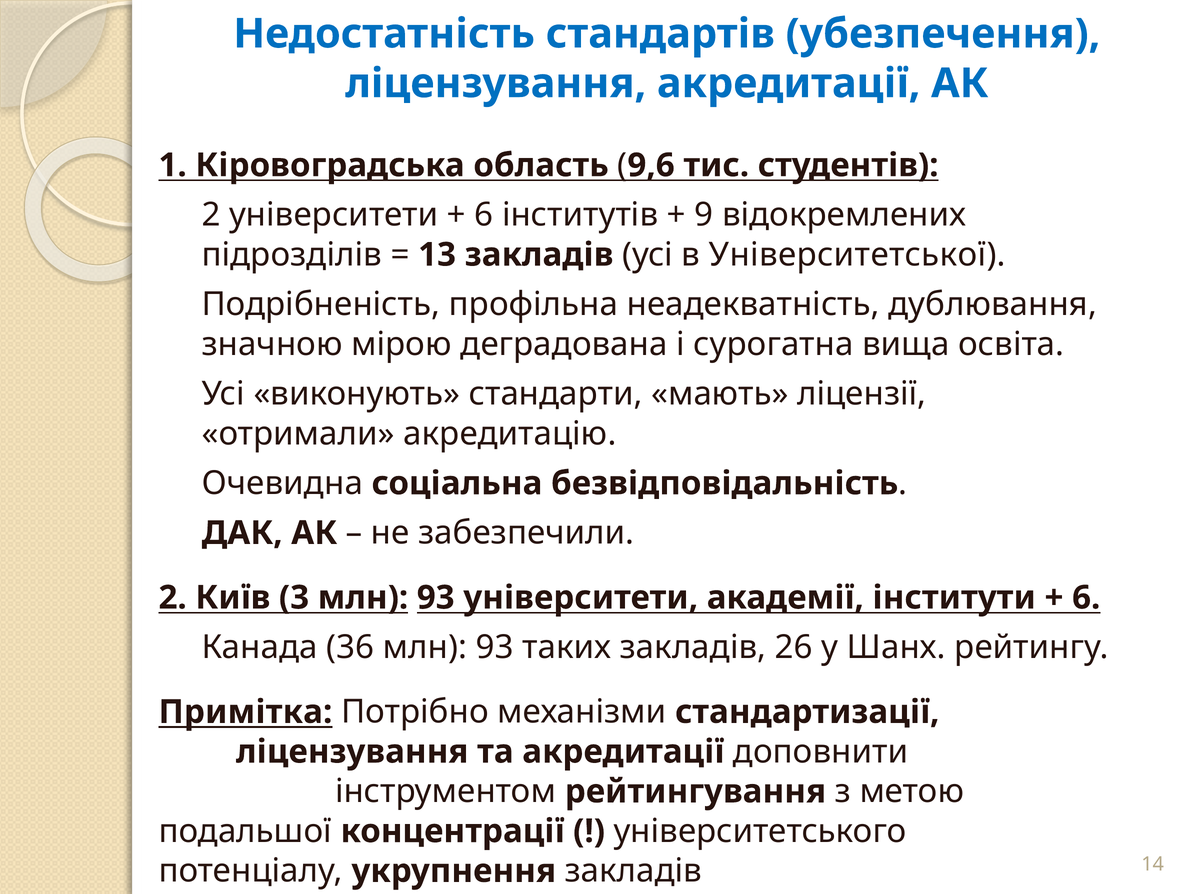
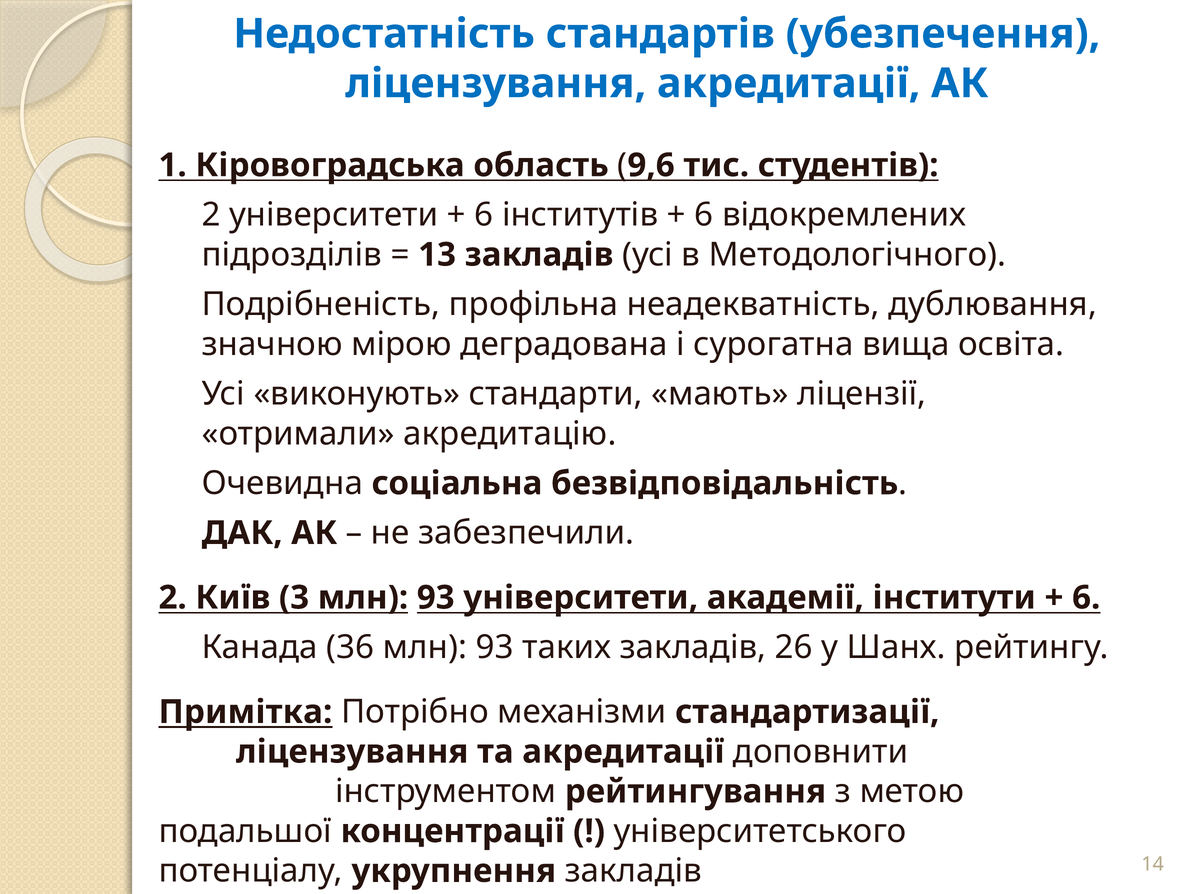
9 at (704, 215): 9 -> 6
Університетської: Університетської -> Методологічного
